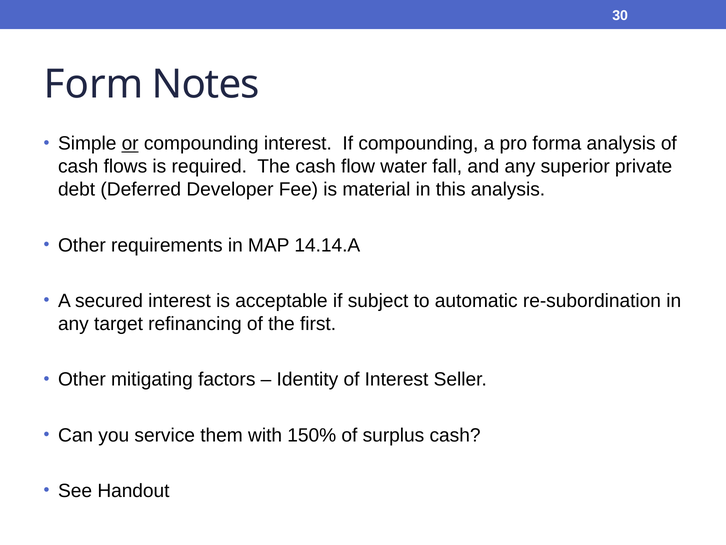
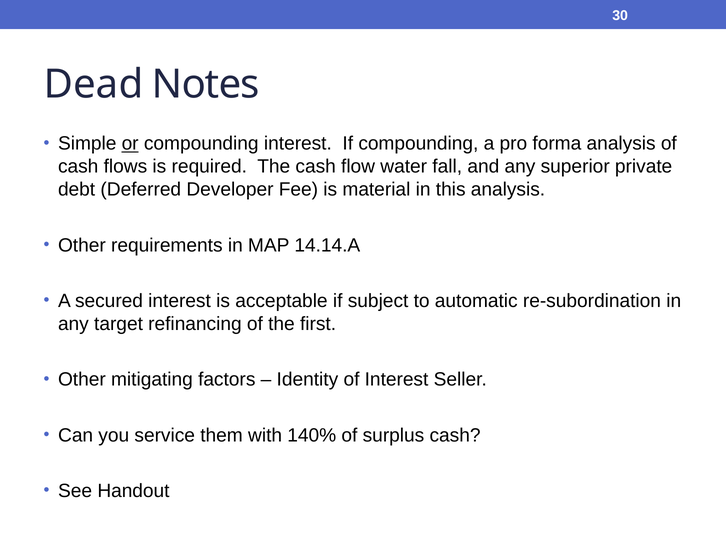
Form: Form -> Dead
150%: 150% -> 140%
